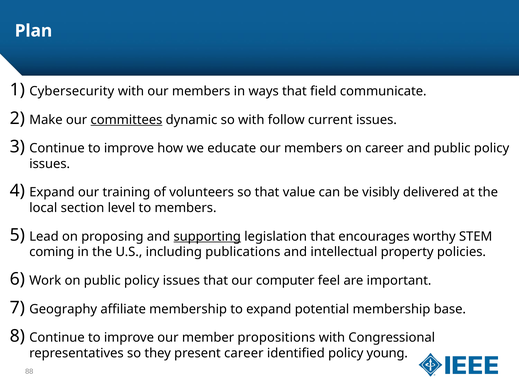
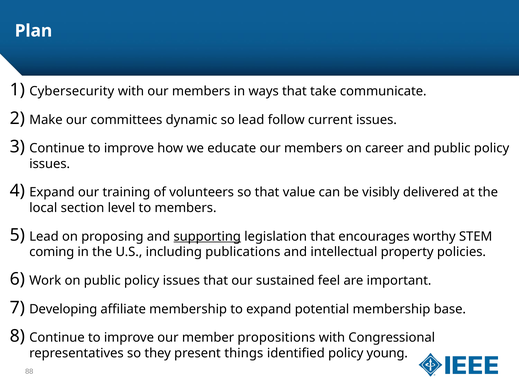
field: field -> take
committees underline: present -> none
so with: with -> lead
computer: computer -> sustained
Geography: Geography -> Developing
present career: career -> things
